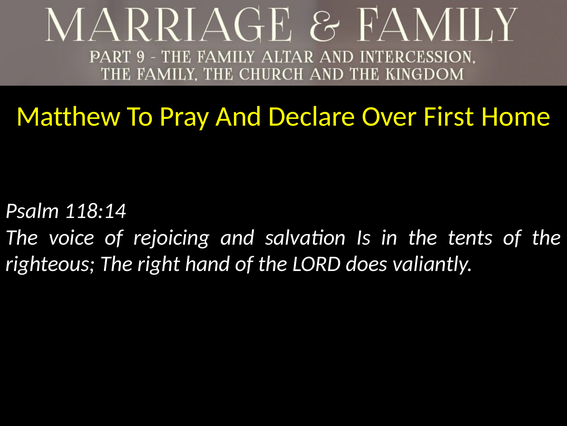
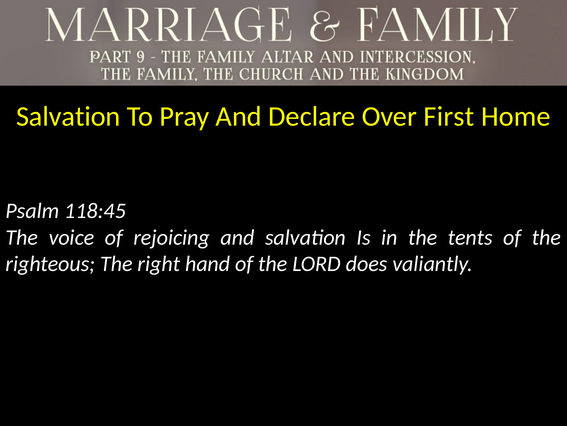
Matthew at (68, 116): Matthew -> Salvation
118:14: 118:14 -> 118:45
